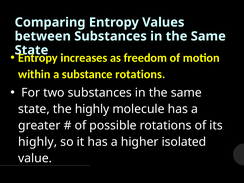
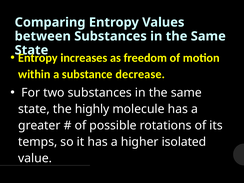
substance rotations: rotations -> decrease
highly at (38, 142): highly -> temps
